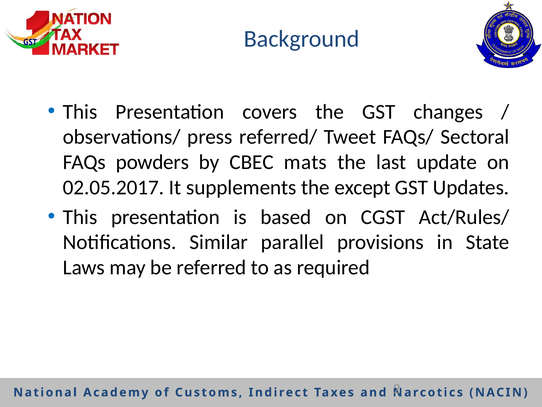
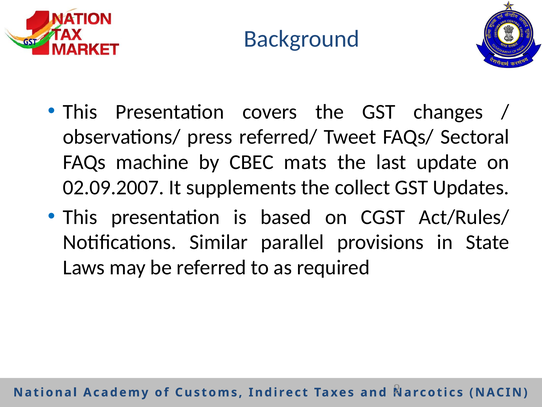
powders: powders -> machine
02.05.2017: 02.05.2017 -> 02.09.2007
except: except -> collect
